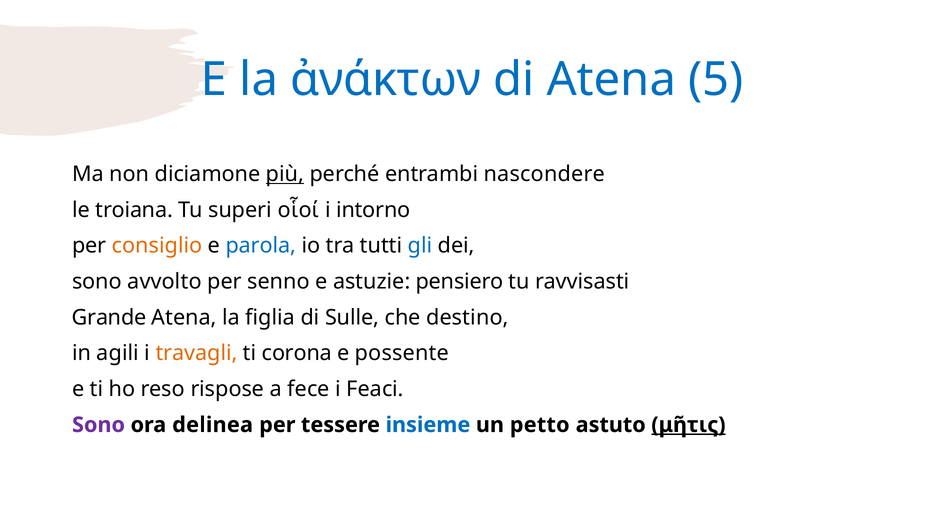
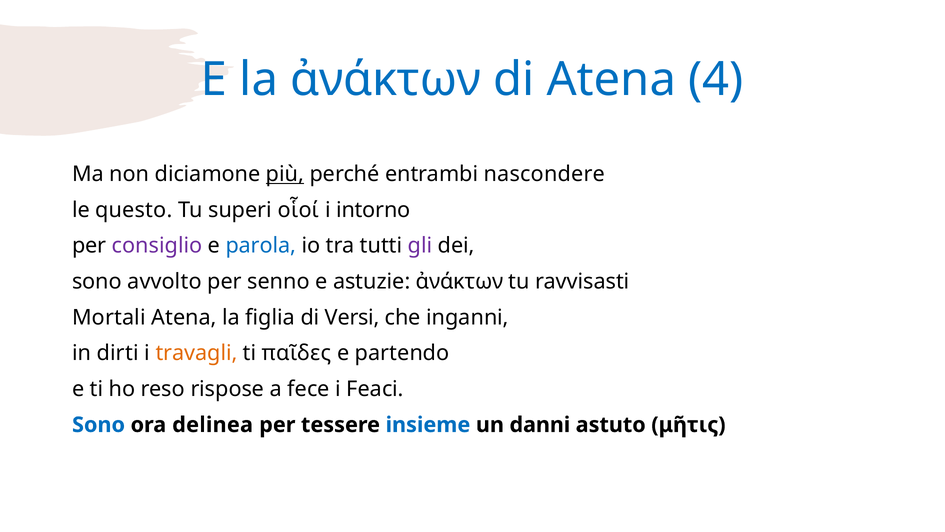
5: 5 -> 4
troiana: troiana -> questo
consiglio colour: orange -> purple
gli colour: blue -> purple
astuzie pensiero: pensiero -> ἀνάκτων
Grande: Grande -> Mortali
Sulle: Sulle -> Versi
destino: destino -> inganni
agili: agili -> dirti
corona: corona -> παῖδες
possente: possente -> partendo
Sono at (99, 425) colour: purple -> blue
petto: petto -> danni
μῆτις underline: present -> none
